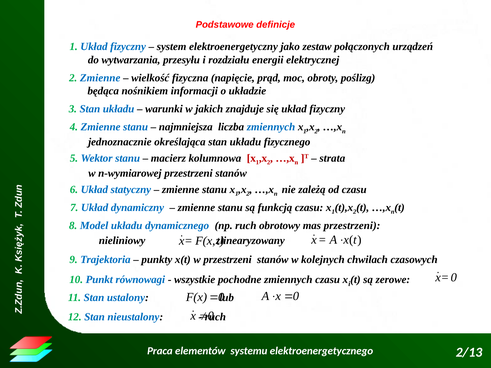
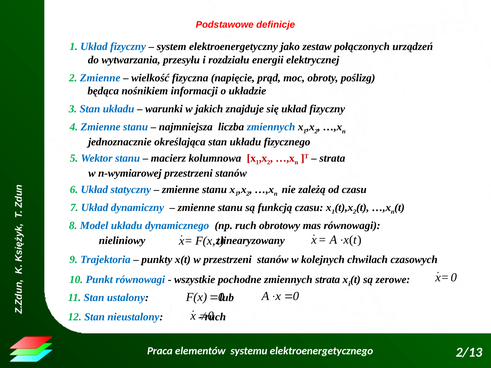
mas przestrzeni: przestrzeni -> równowagi
zmiennych czasu: czasu -> strata
